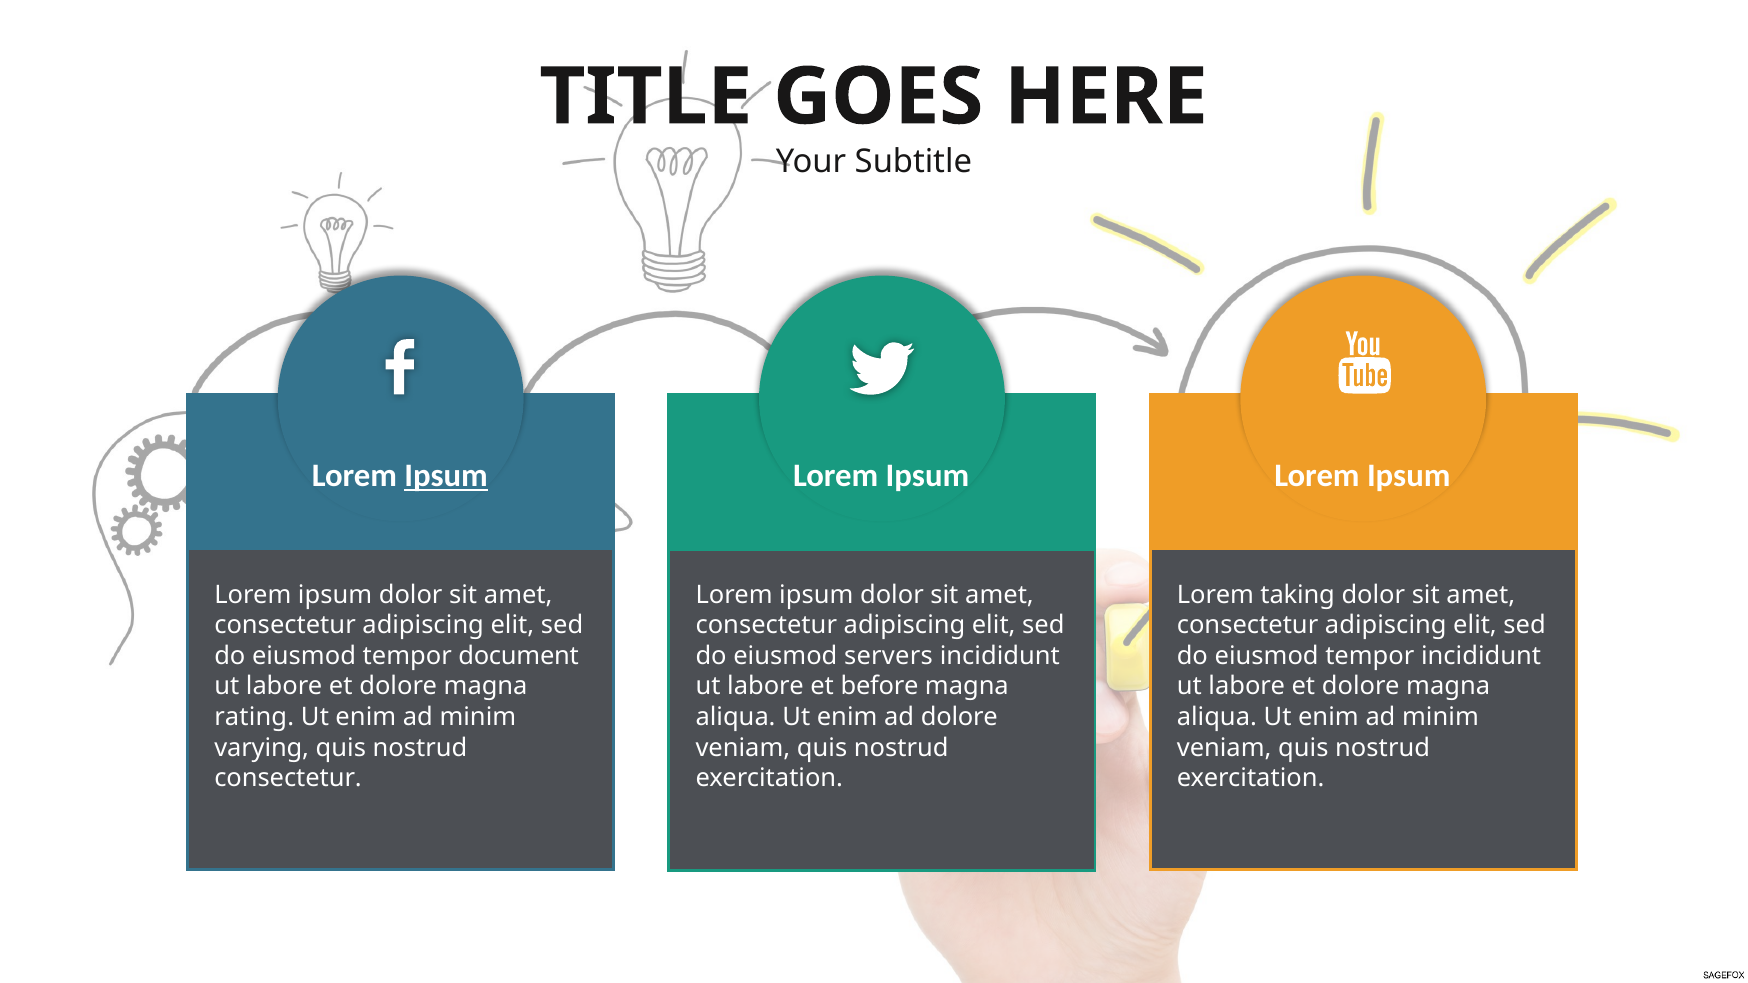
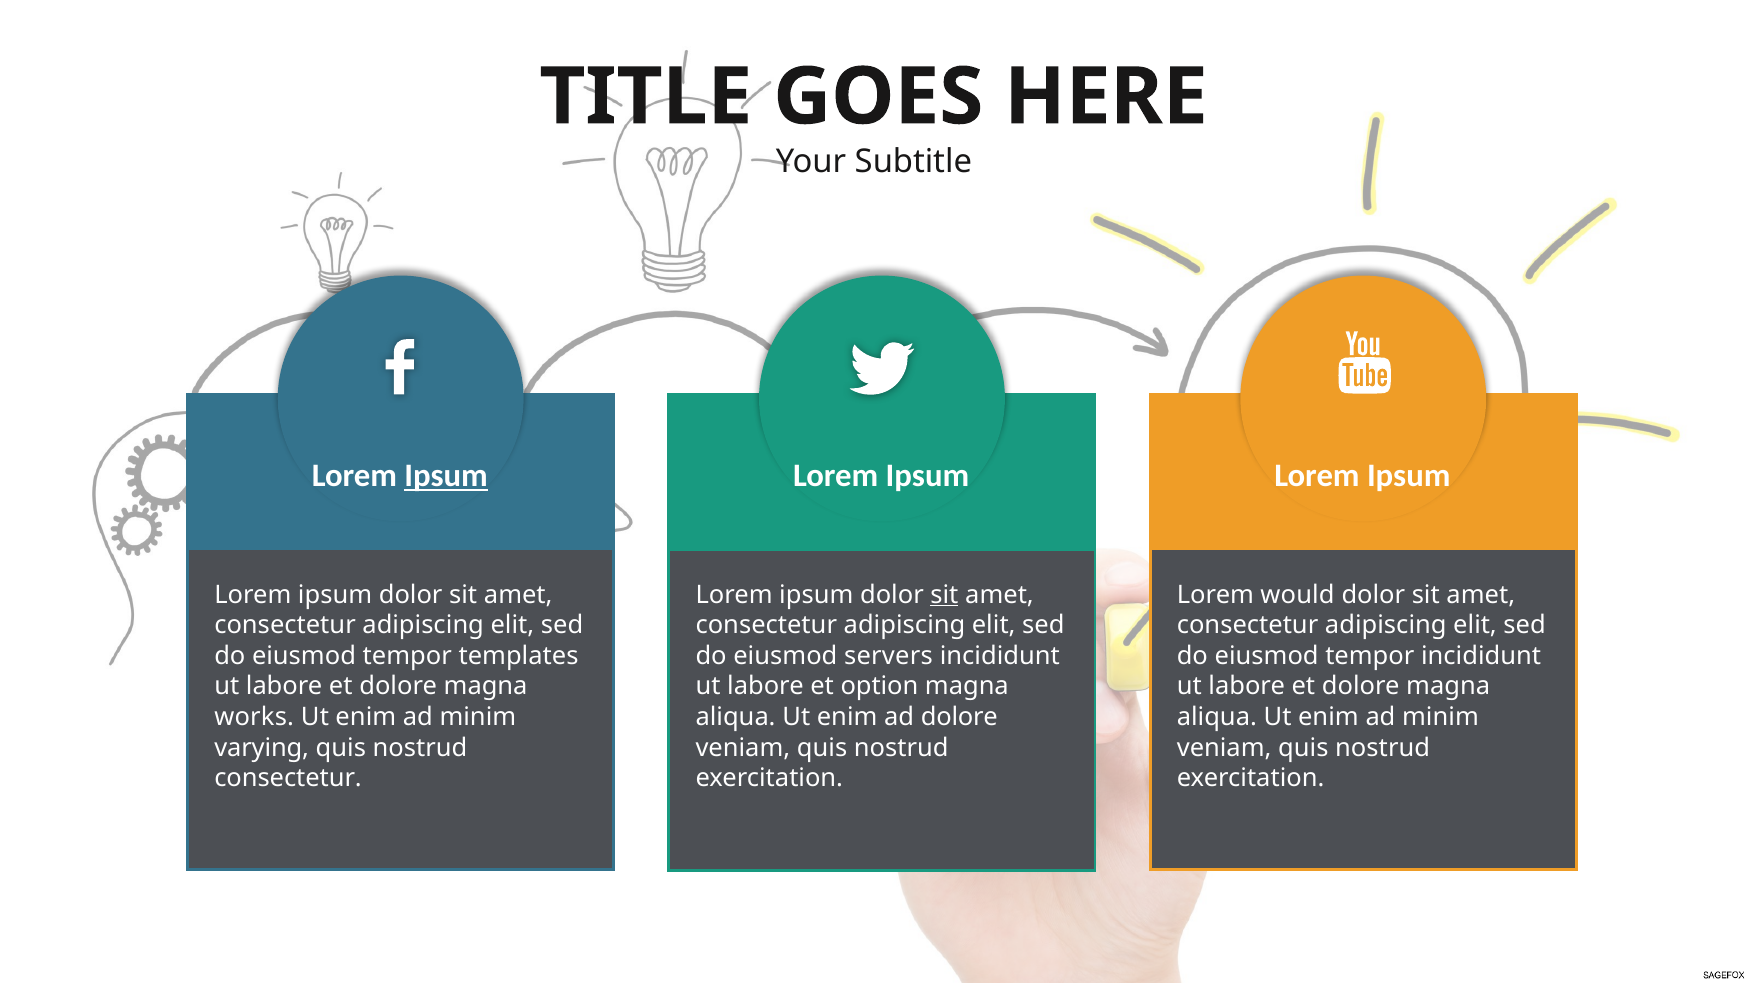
sit at (944, 595) underline: none -> present
taking: taking -> would
document: document -> templates
before: before -> option
rating: rating -> works
